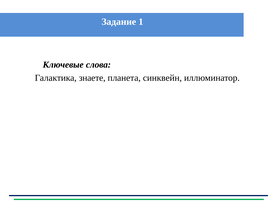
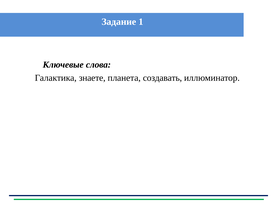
синквейн: синквейн -> создавать
